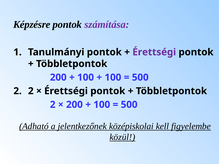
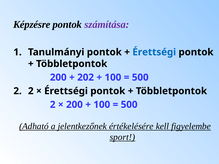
Érettségi at (154, 52) colour: purple -> blue
100 at (86, 77): 100 -> 202
középiskolai: középiskolai -> értékelésére
közül: közül -> sport
